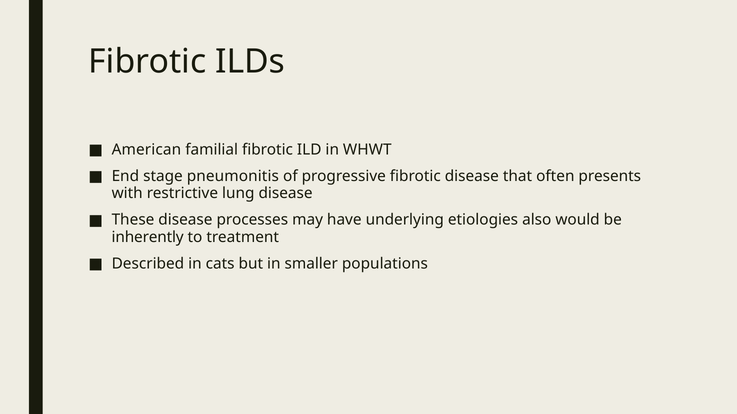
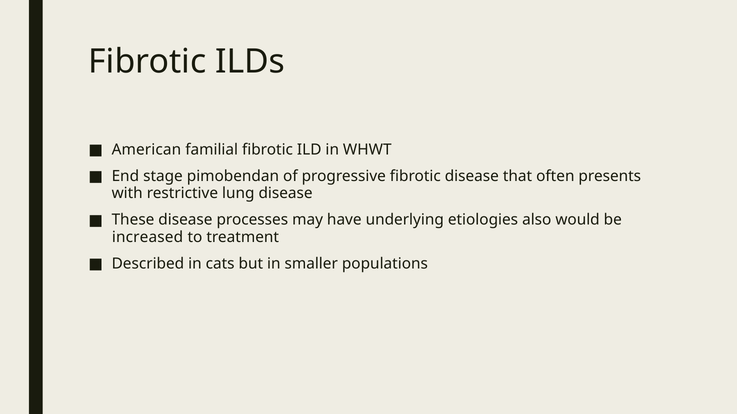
pneumonitis: pneumonitis -> pimobendan
inherently: inherently -> increased
